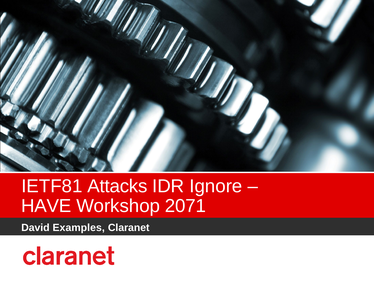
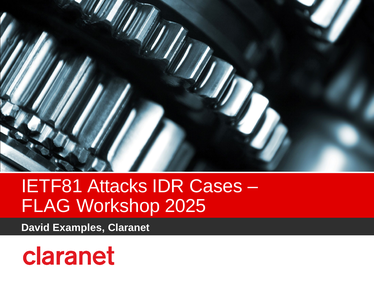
Ignore: Ignore -> Cases
HAVE: HAVE -> FLAG
2071: 2071 -> 2025
